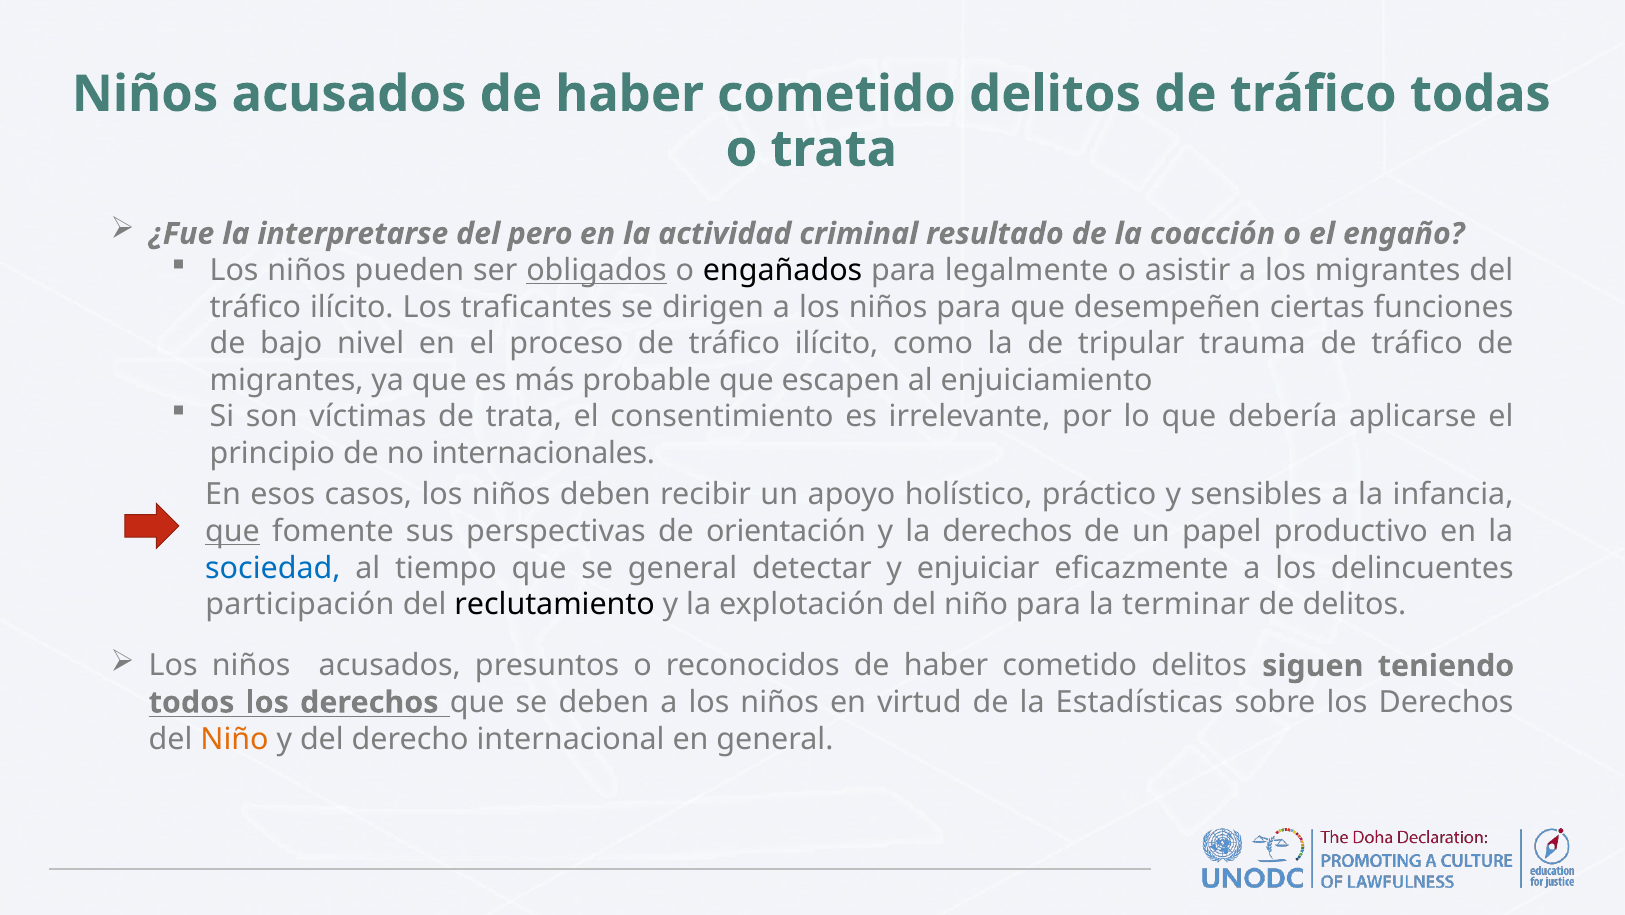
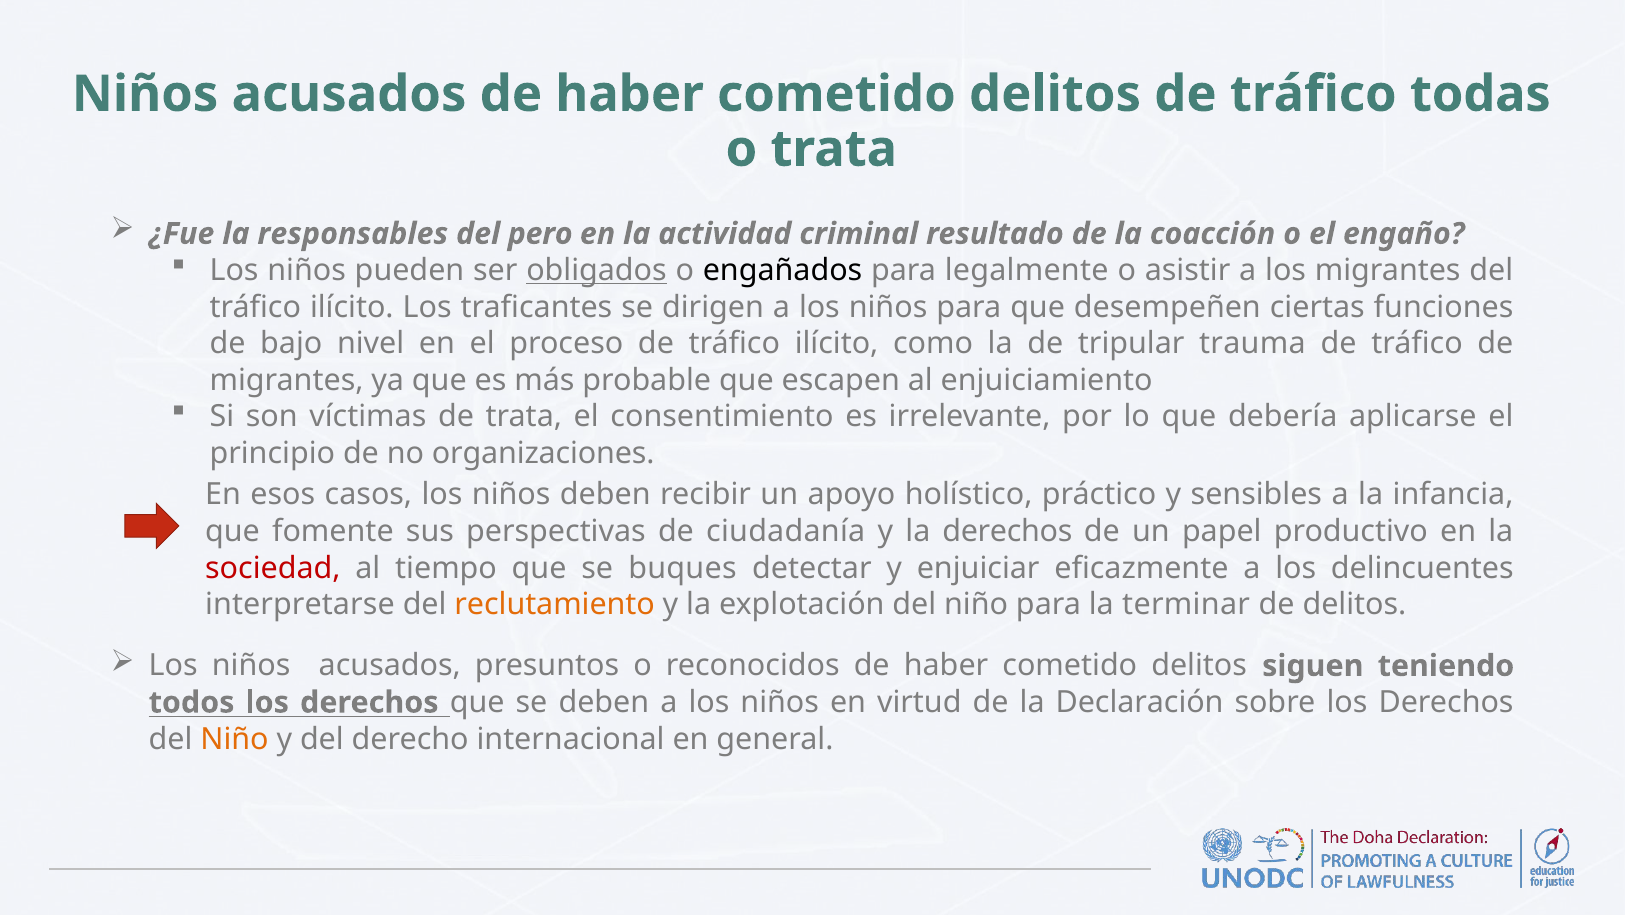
interpretarse: interpretarse -> responsables
internacionales: internacionales -> organizaciones
que at (233, 531) underline: present -> none
orientación: orientación -> ciudadanía
sociedad colour: blue -> red
se general: general -> buques
participación: participación -> interpretarse
reclutamiento colour: black -> orange
Estadísticas: Estadísticas -> Declaración
